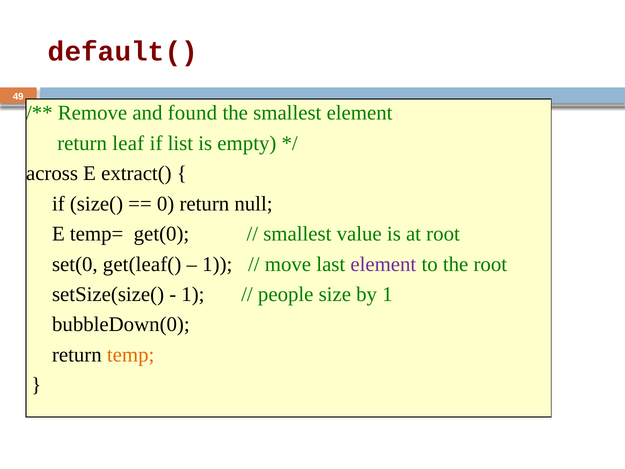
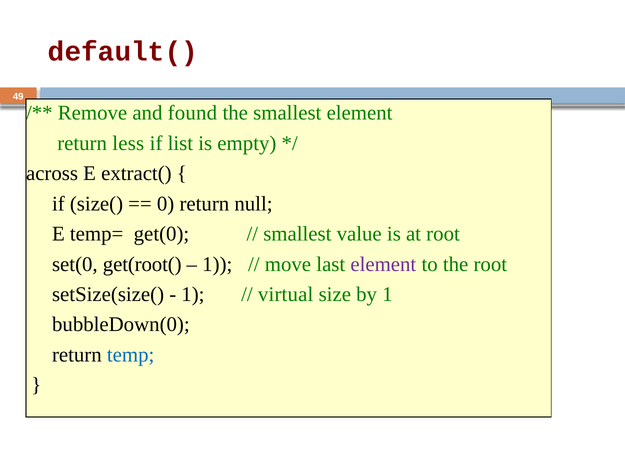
leaf: leaf -> less
get(leaf(: get(leaf( -> get(root(
people: people -> virtual
temp colour: orange -> blue
